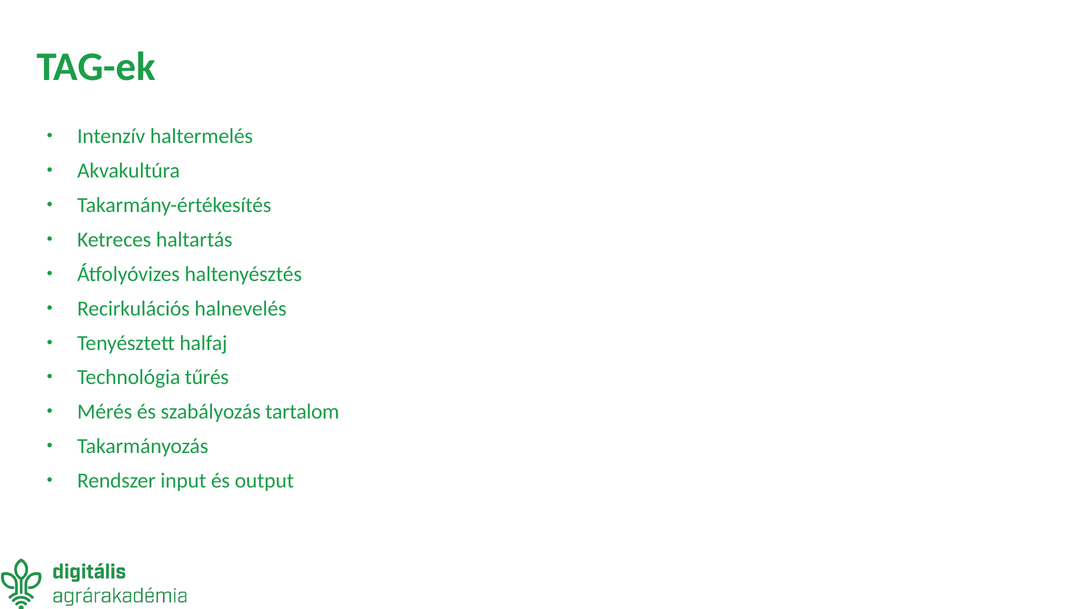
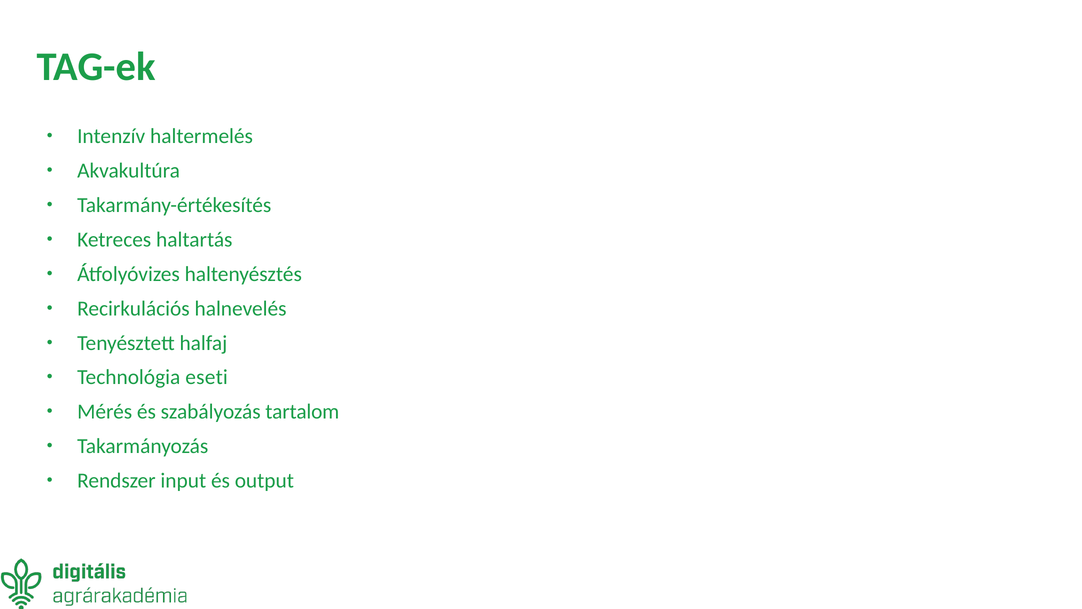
tűrés: tűrés -> eseti
